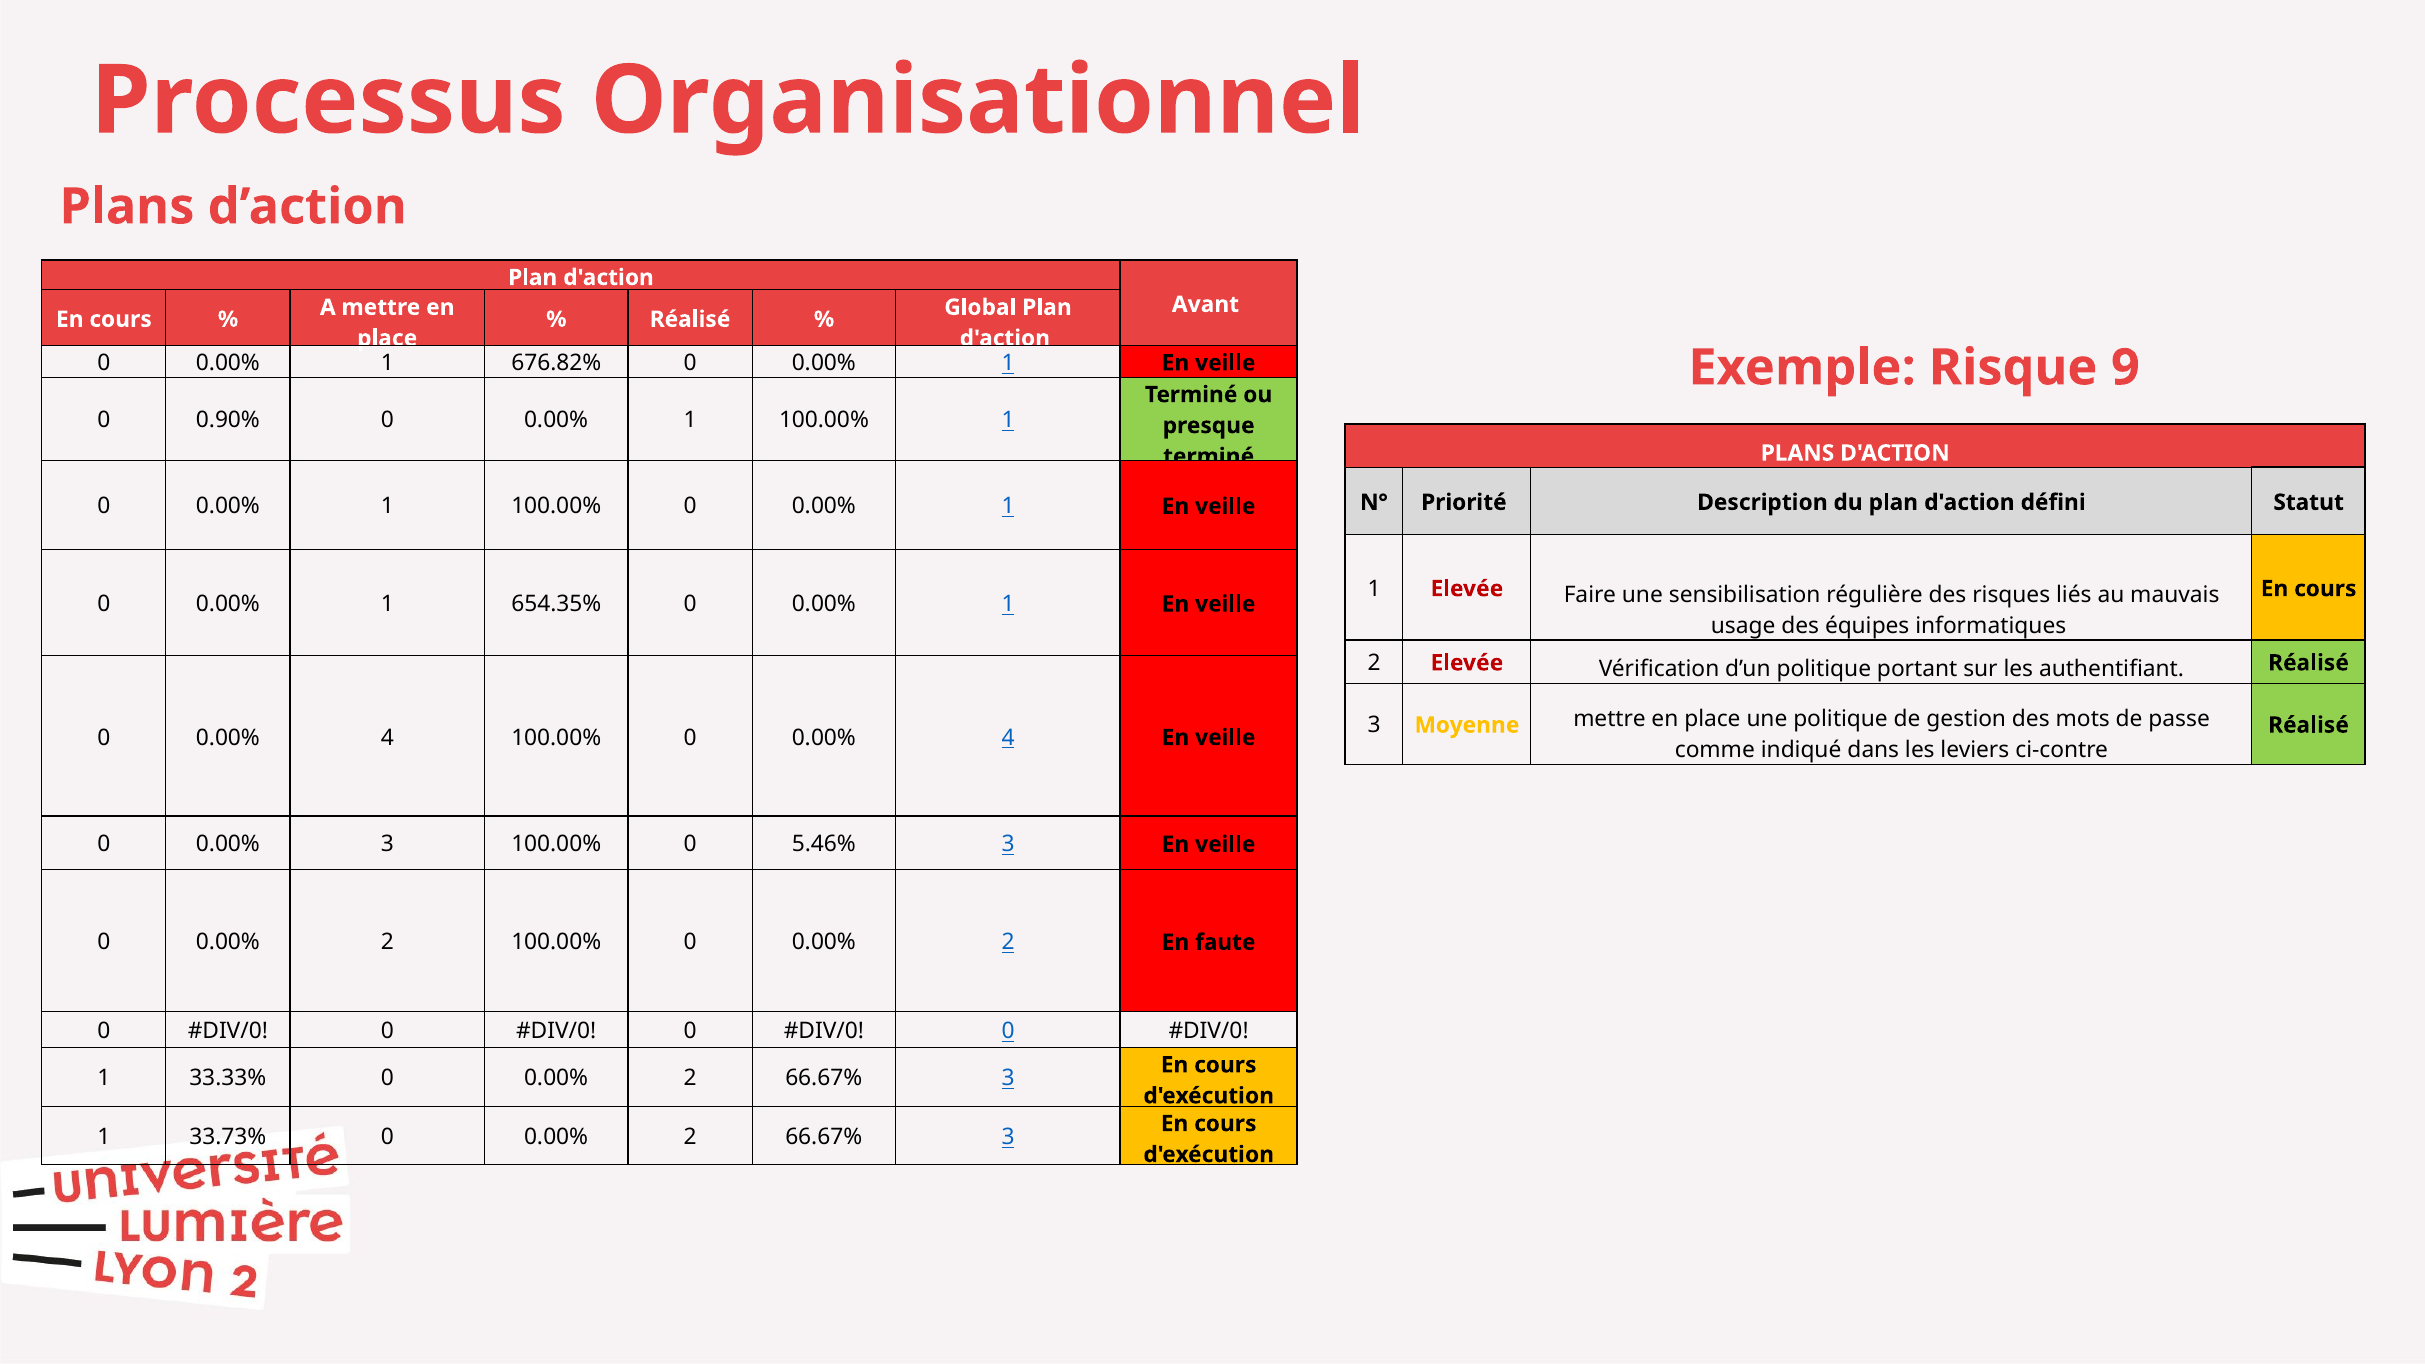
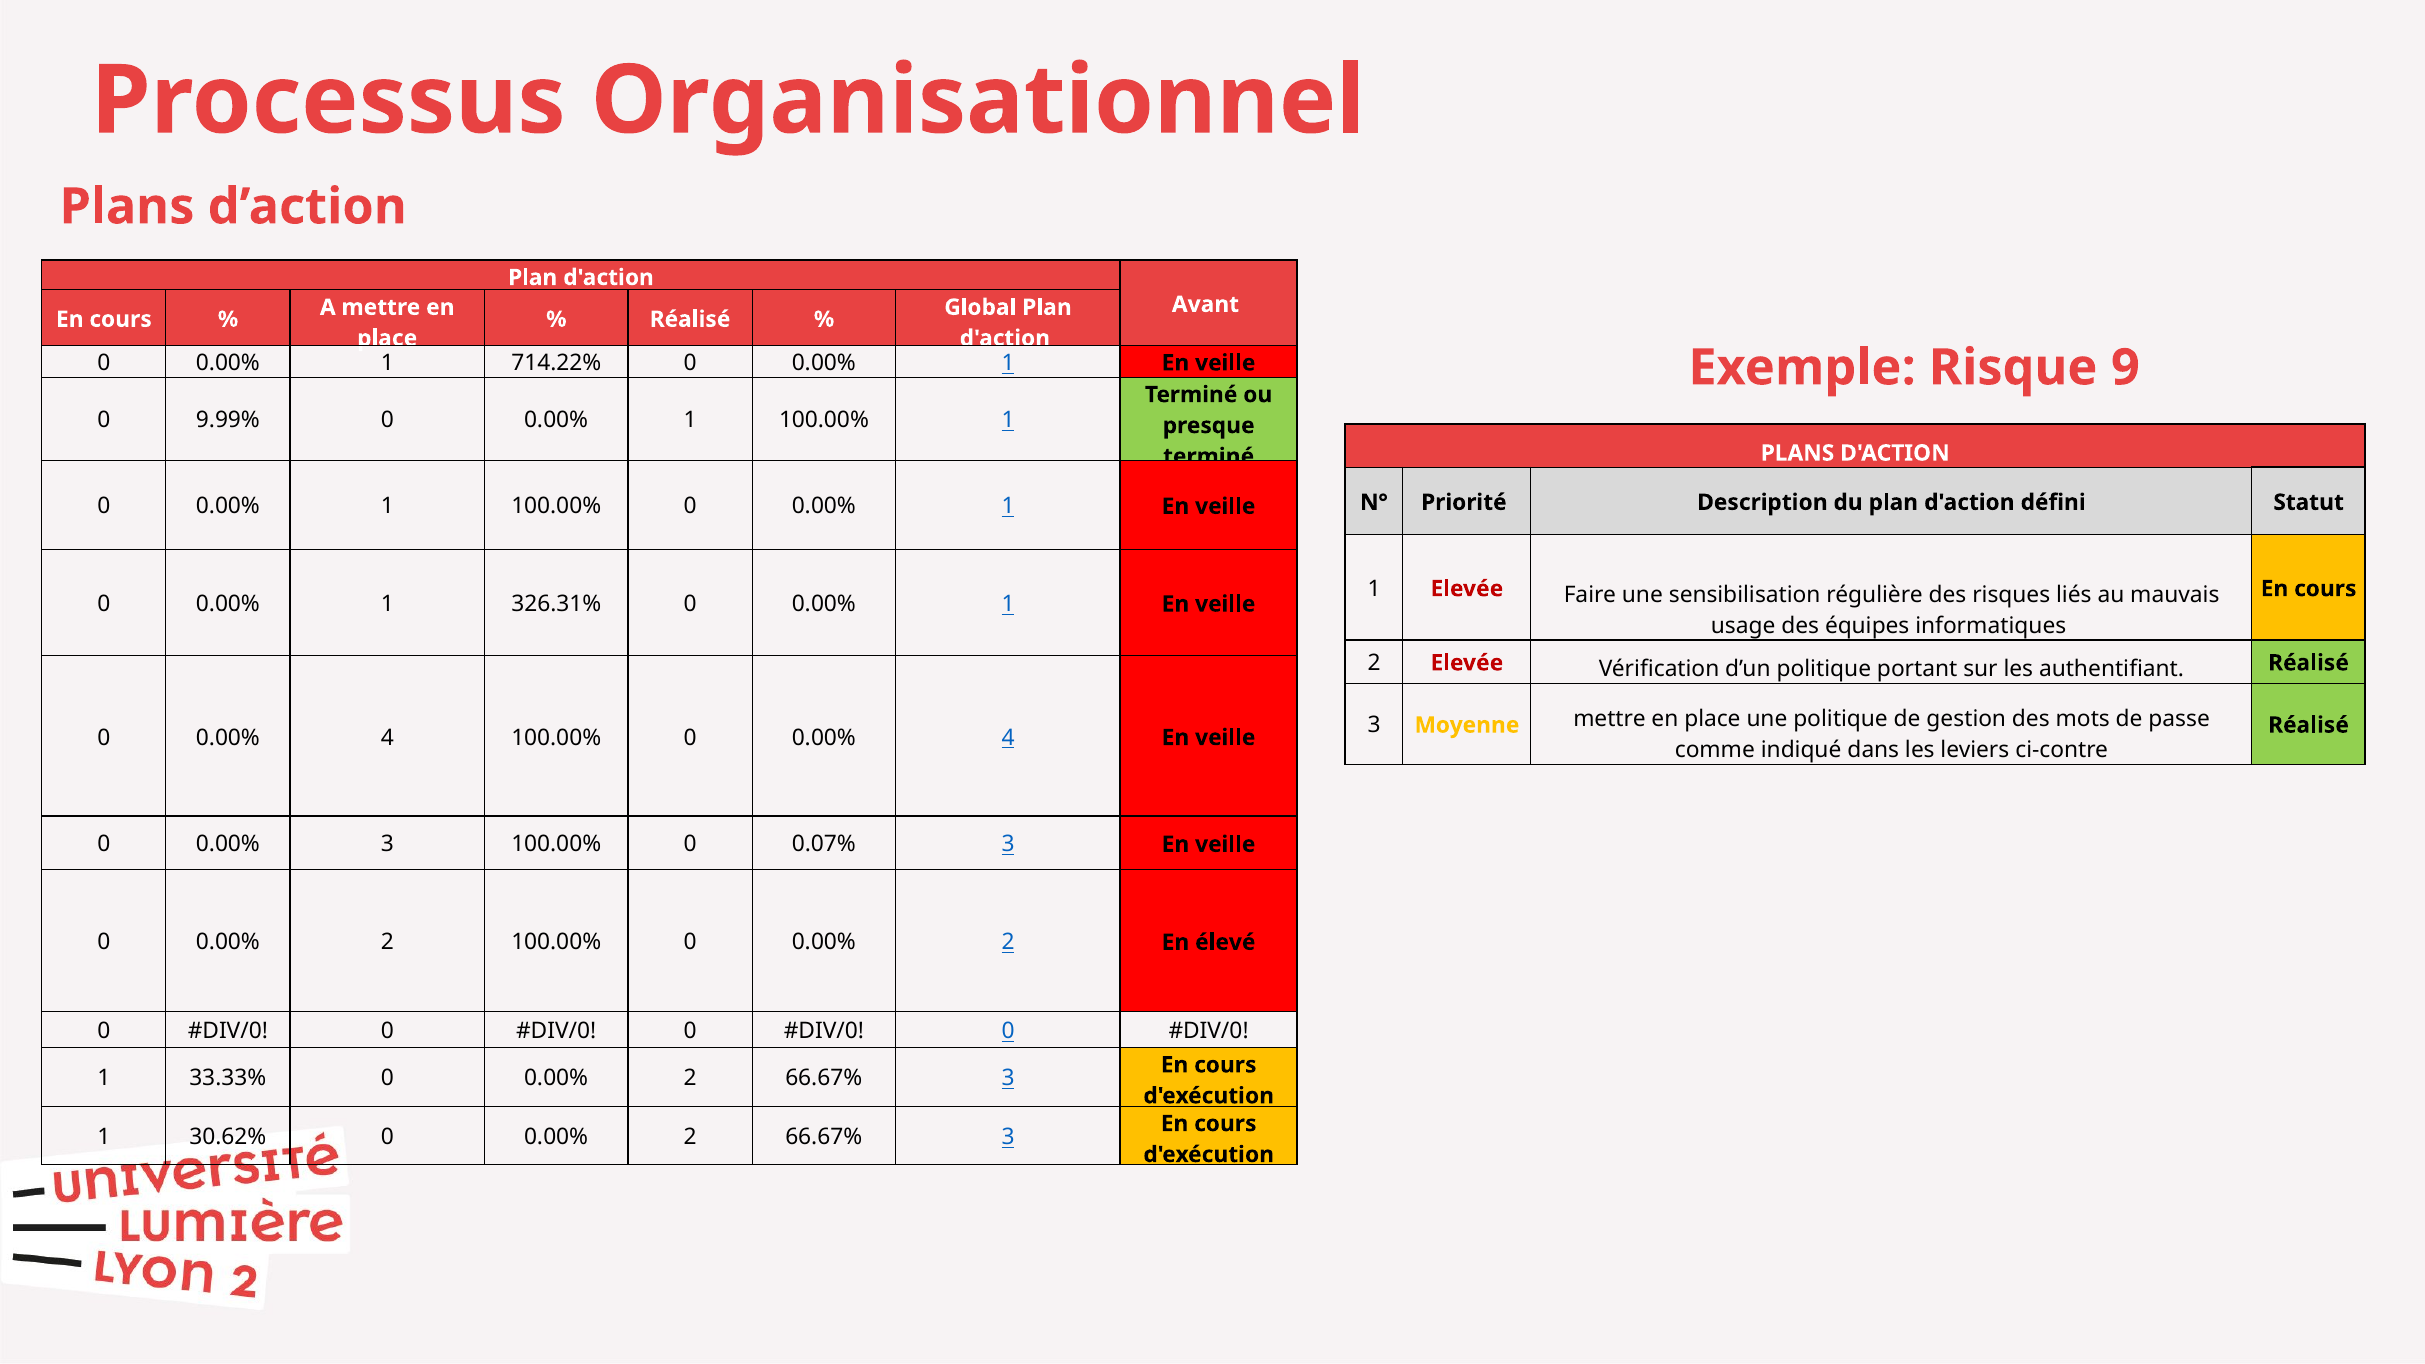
676.82%: 676.82% -> 714.22%
0.90%: 0.90% -> 9.99%
654.35%: 654.35% -> 326.31%
5.46%: 5.46% -> 0.07%
faute: faute -> élevé
33.73%: 33.73% -> 30.62%
